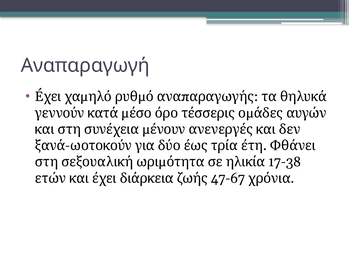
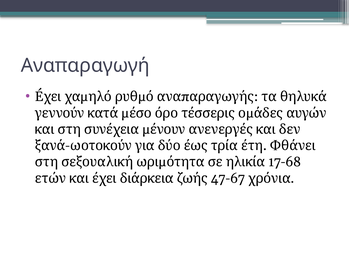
17-38: 17-38 -> 17-68
